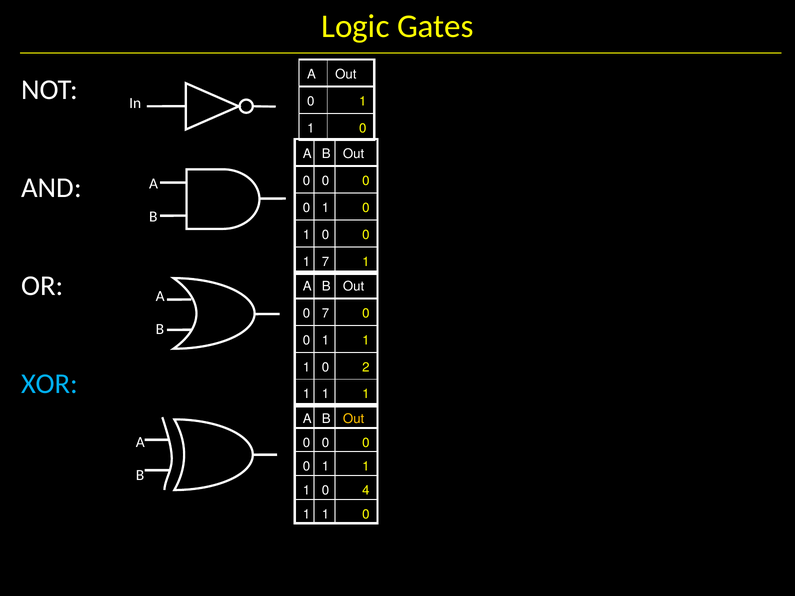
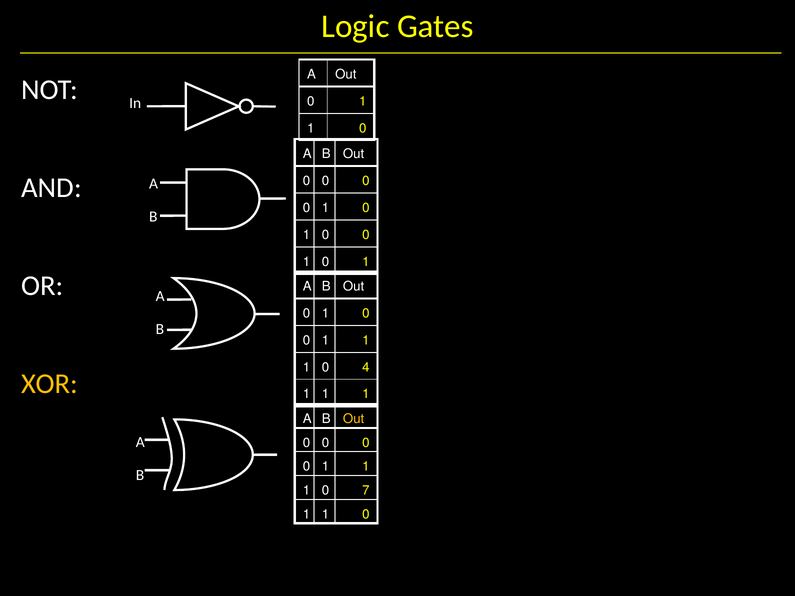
7 at (325, 262): 7 -> 0
7 at (325, 313): 7 -> 1
2: 2 -> 4
XOR colour: light blue -> yellow
4: 4 -> 7
